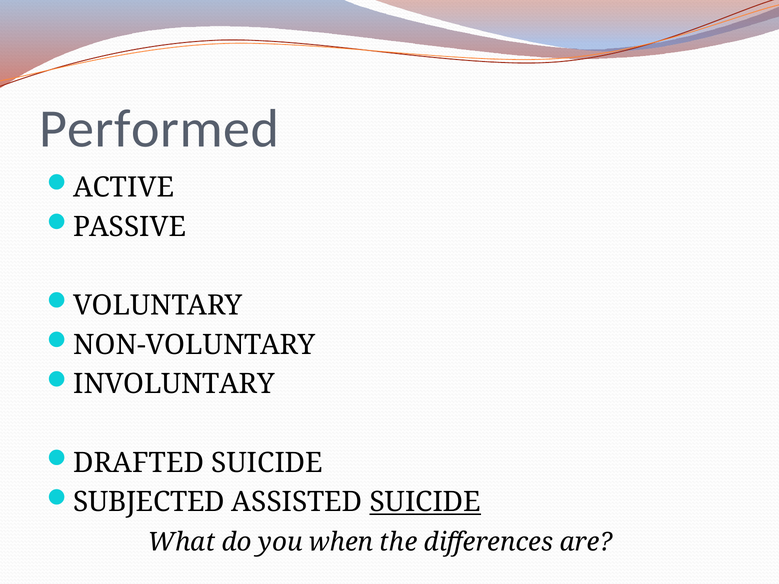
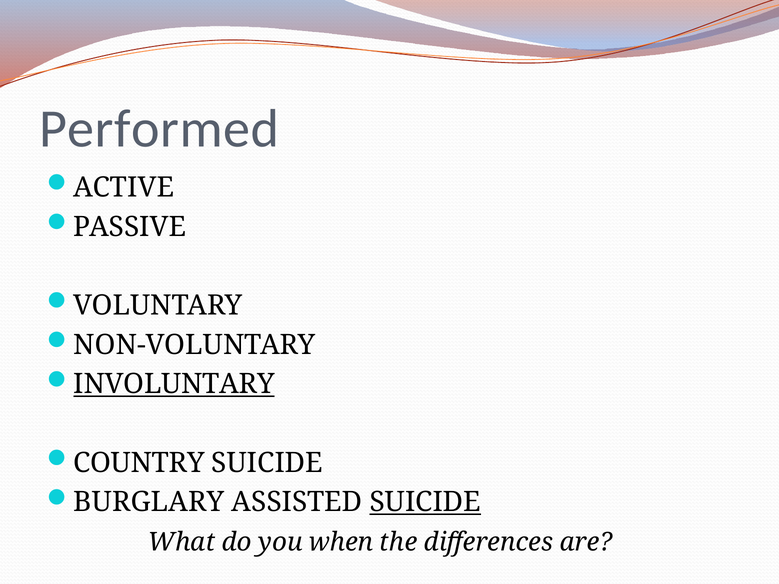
INVOLUNTARY underline: none -> present
DRAFTED: DRAFTED -> COUNTRY
SUBJECTED: SUBJECTED -> BURGLARY
